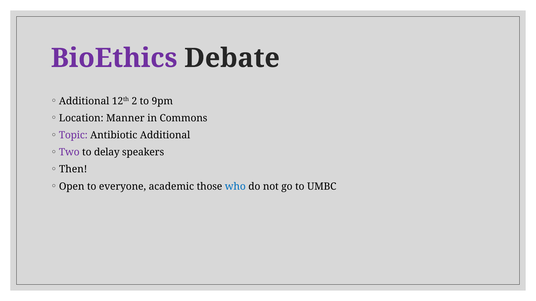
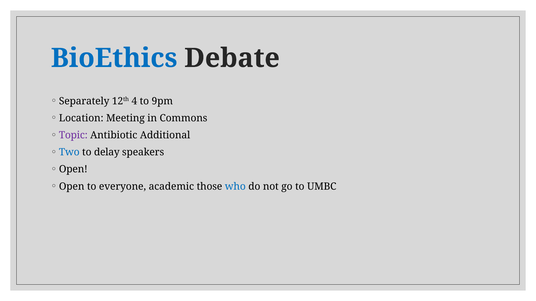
BioEthics colour: purple -> blue
Additional at (84, 101): Additional -> Separately
2: 2 -> 4
Manner: Manner -> Meeting
Two colour: purple -> blue
Then at (73, 170): Then -> Open
